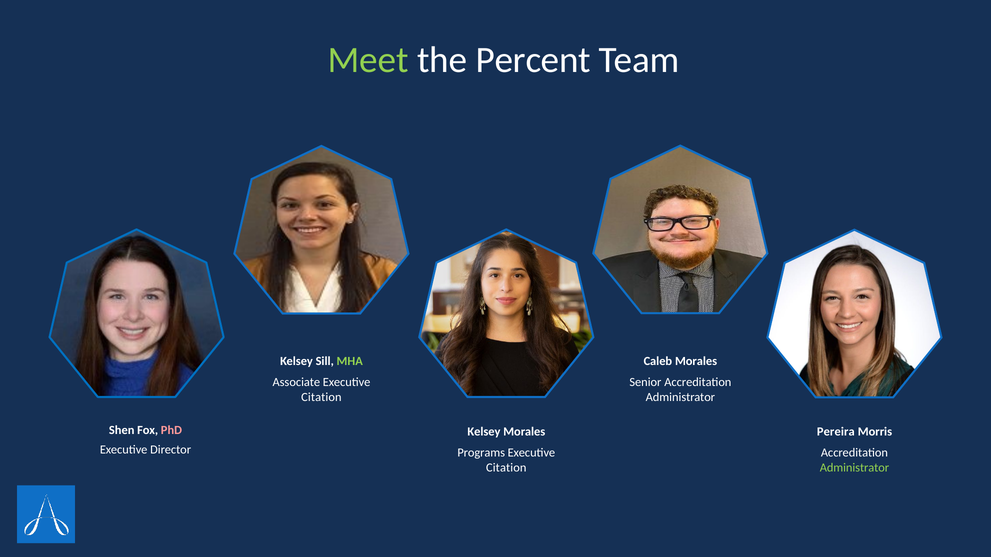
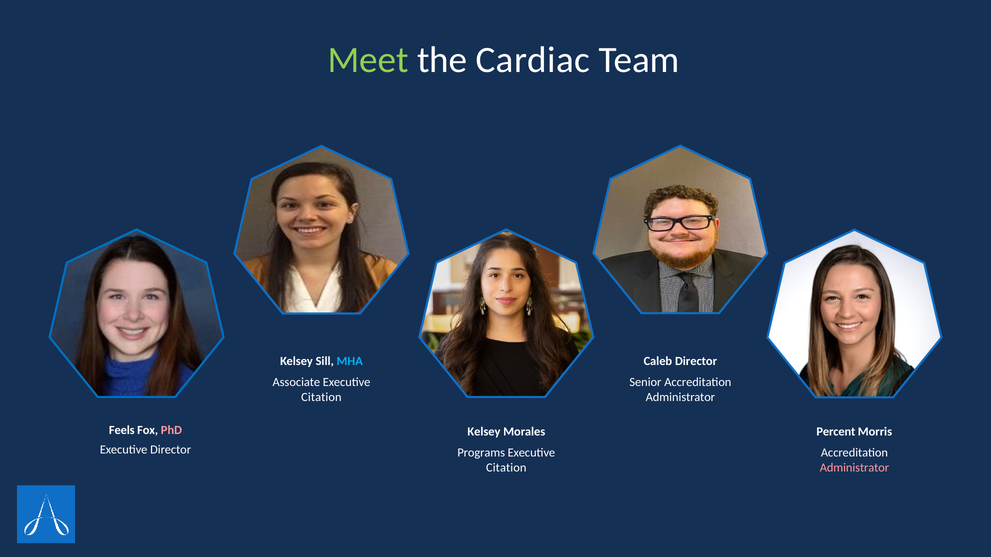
Percent: Percent -> Cardiac
MHA colour: light green -> light blue
Caleb Morales: Morales -> Director
Shen: Shen -> Feels
Pereira: Pereira -> Percent
Administrator at (854, 468) colour: light green -> pink
